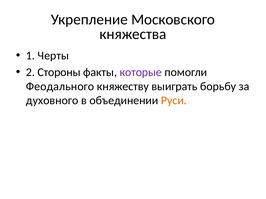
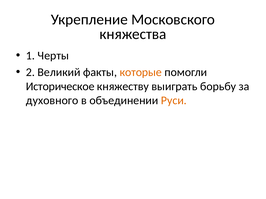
Стороны: Стороны -> Великий
которые colour: purple -> orange
Феодального: Феодального -> Историческое
